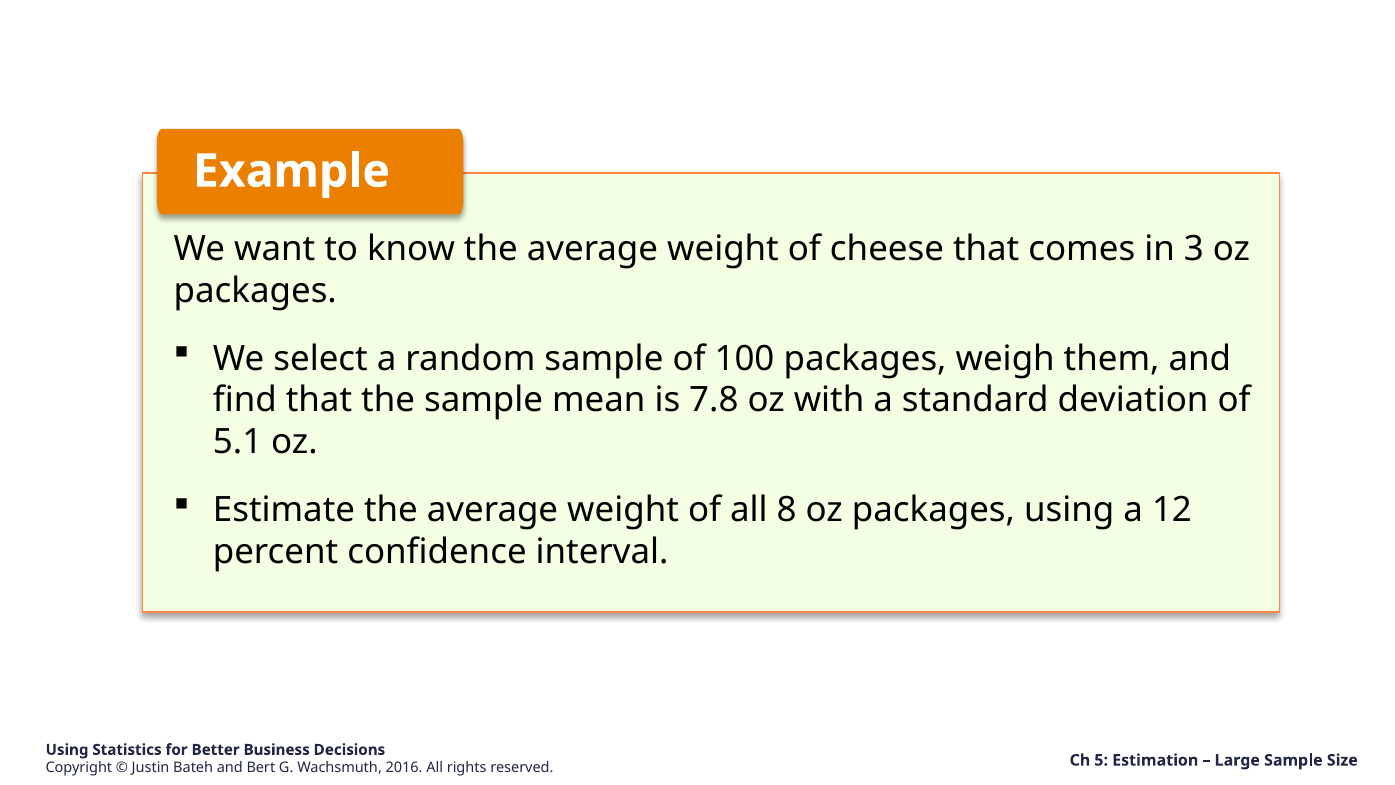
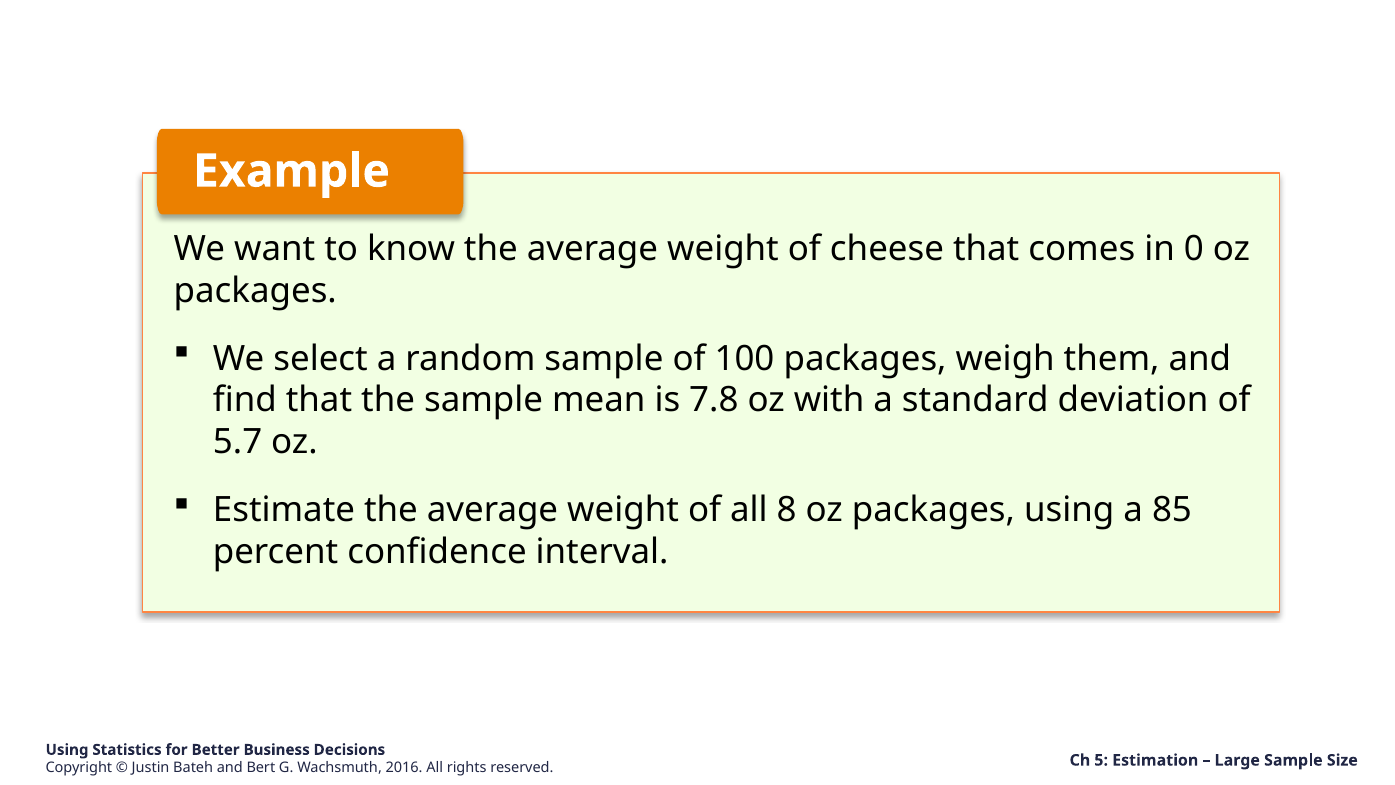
3: 3 -> 0
5.1: 5.1 -> 5.7
12: 12 -> 85
